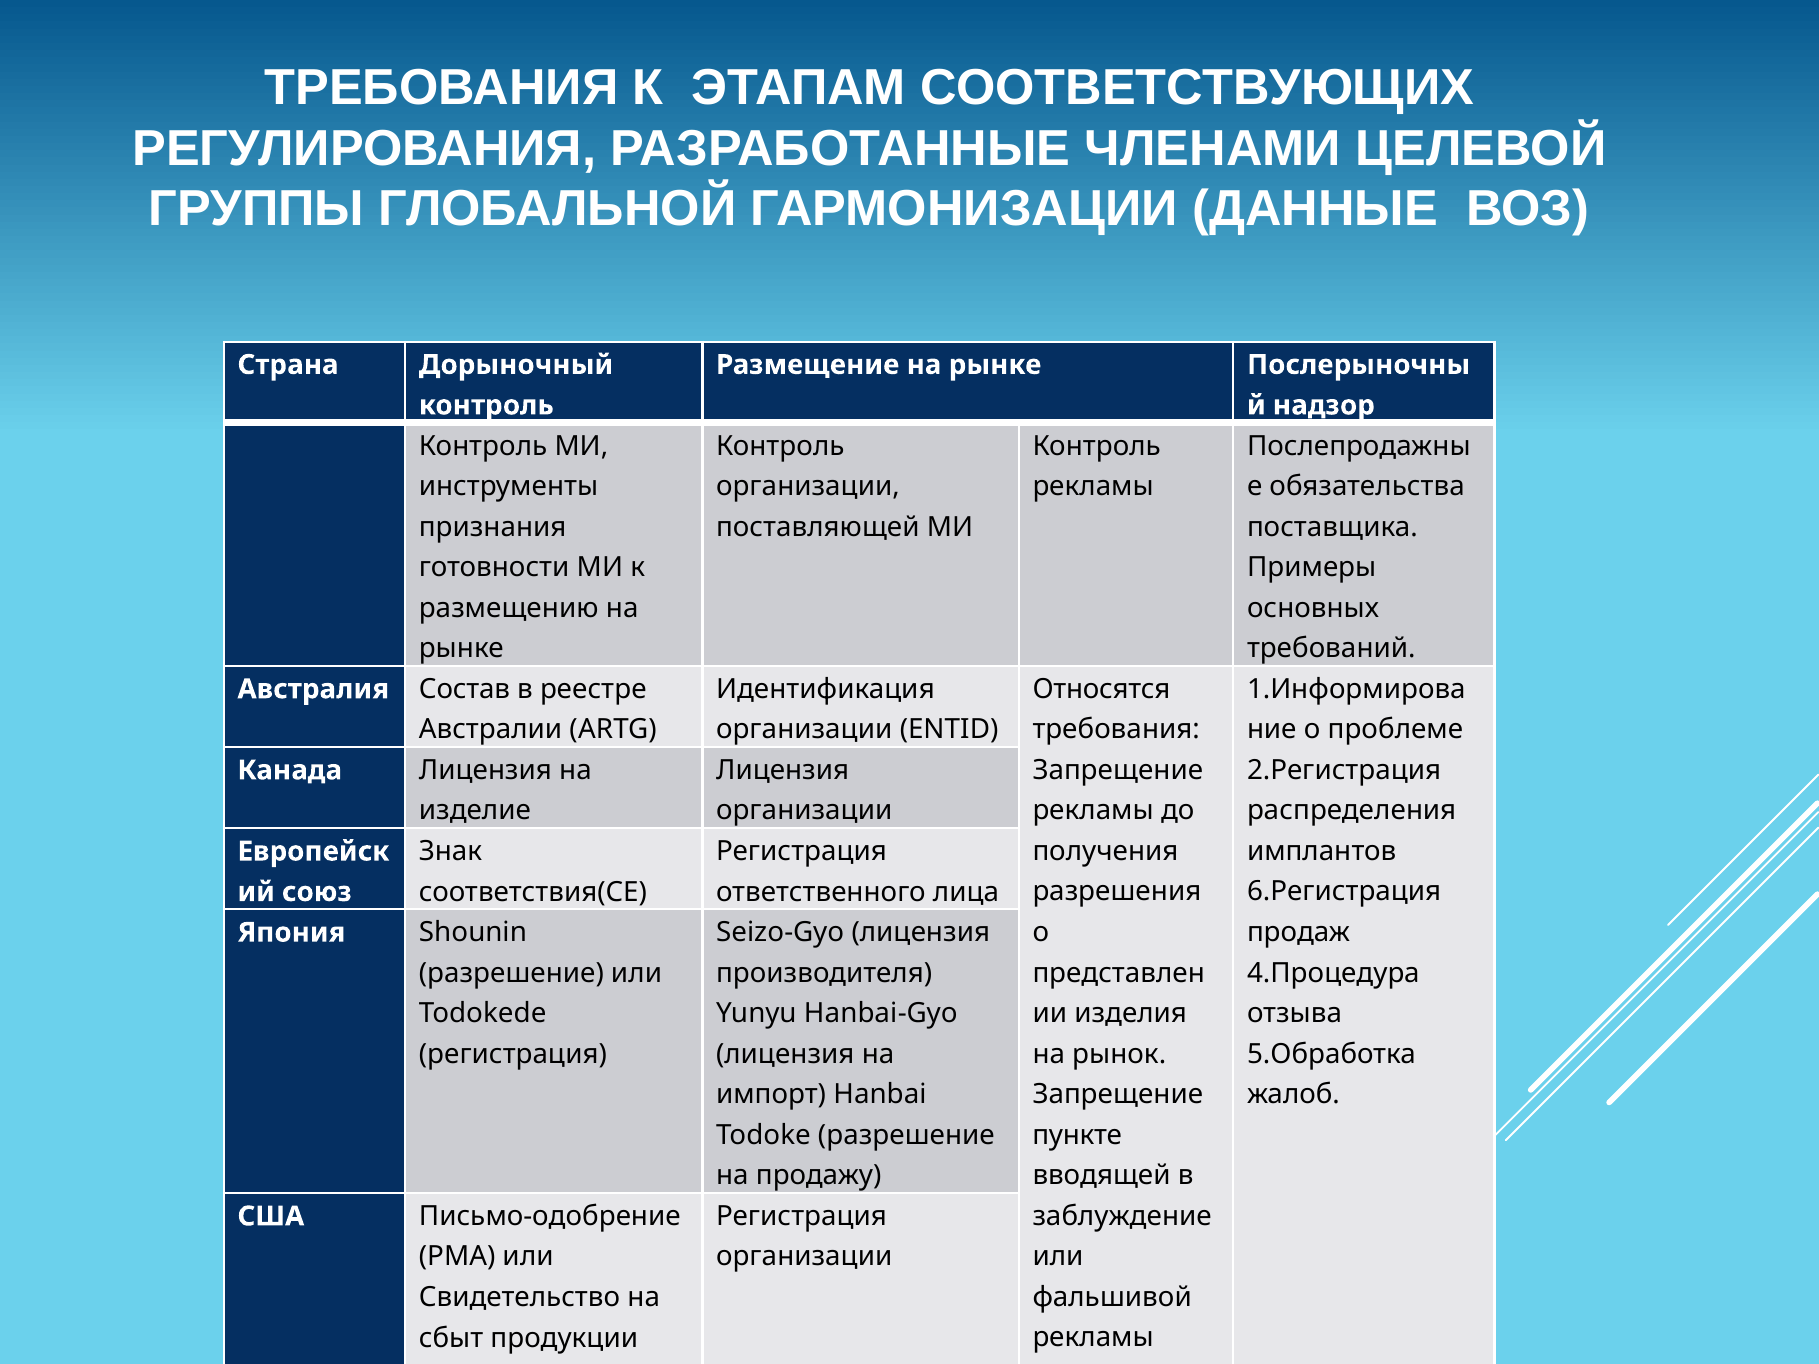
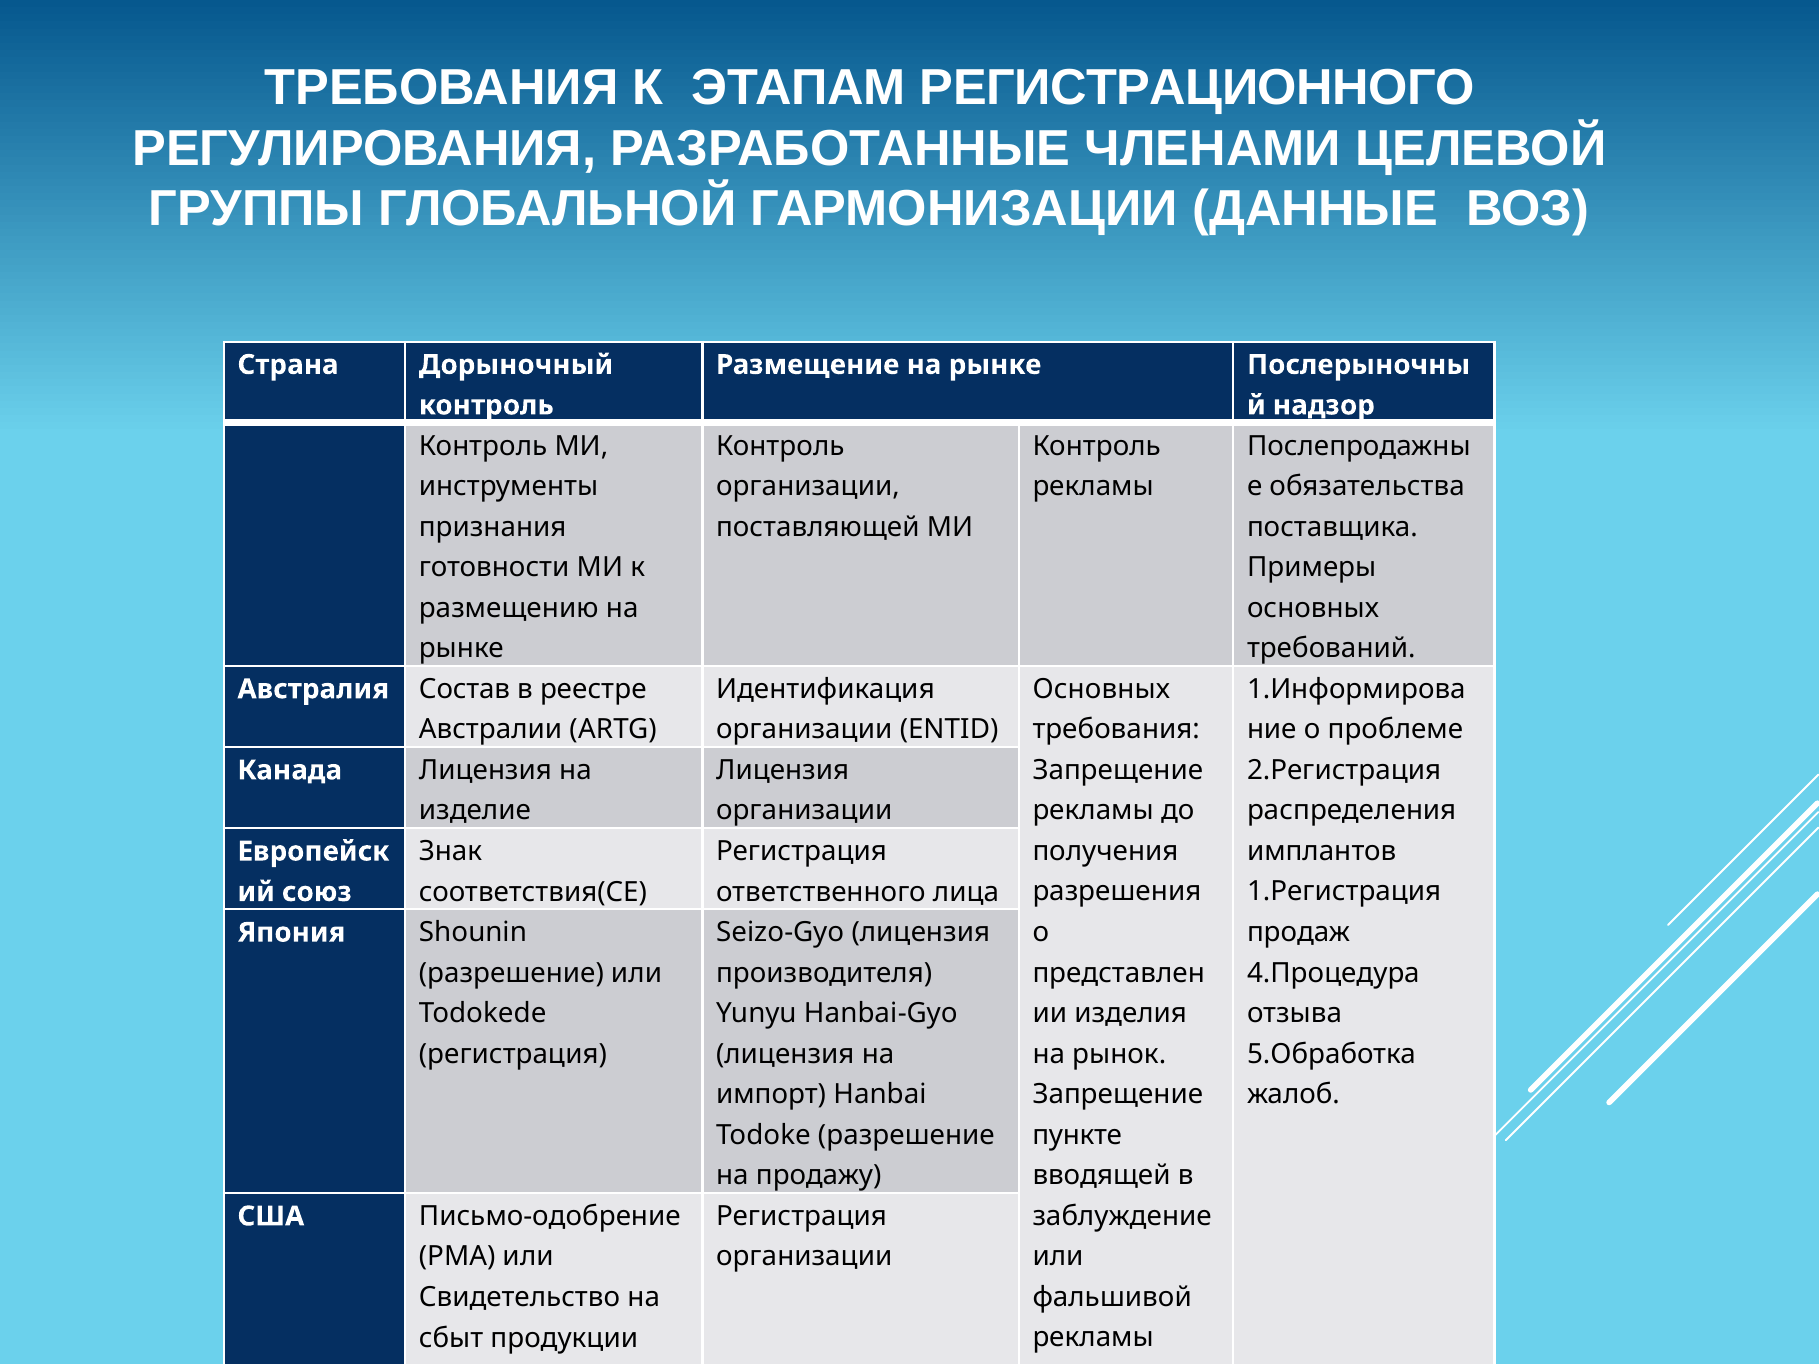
СООТВЕТСТВУЮЩИХ: СООТВЕТСТВУЮЩИХ -> РЕГИСТРАЦИОННОГО
Относятся at (1101, 689): Относятся -> Основных
6.Регистрация: 6.Регистрация -> 1.Регистрация
